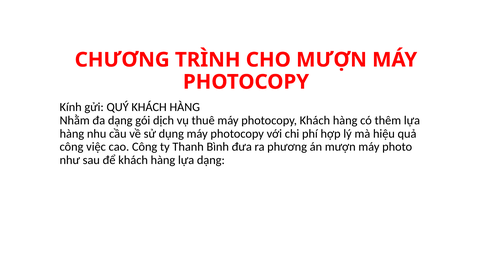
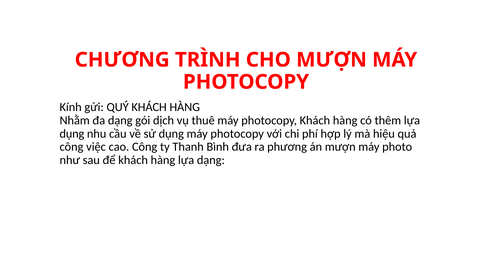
hàng at (72, 133): hàng -> dụng
